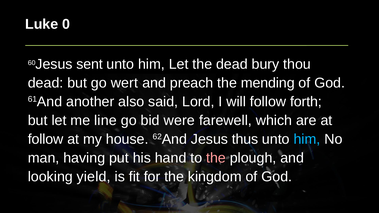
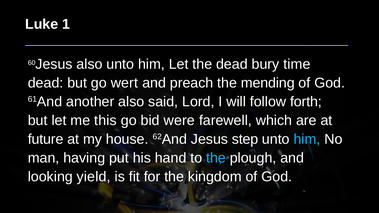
0: 0 -> 1
Jesus sent: sent -> also
thou: thou -> time
line: line -> this
follow at (46, 139): follow -> future
thus: thus -> step
the at (216, 158) colour: pink -> light blue
